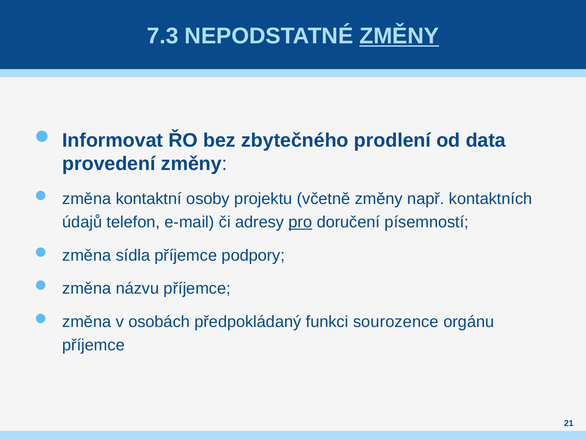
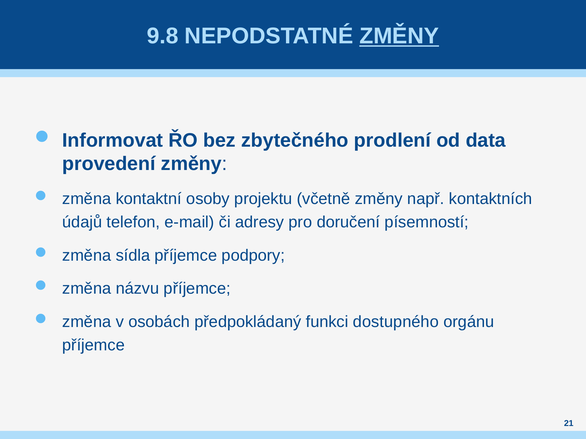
7.3: 7.3 -> 9.8
pro underline: present -> none
sourozence: sourozence -> dostupného
